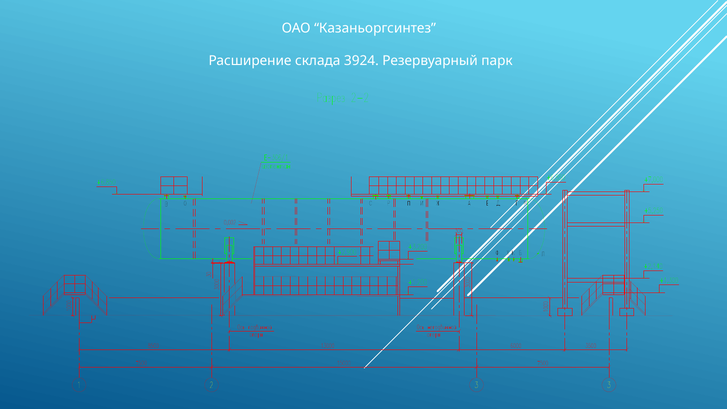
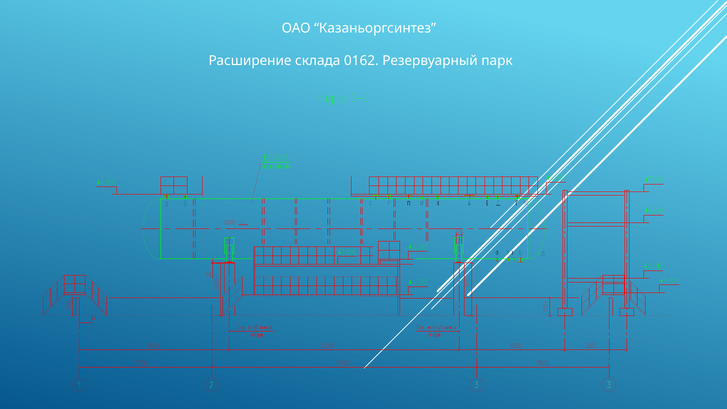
3924: 3924 -> 0162
